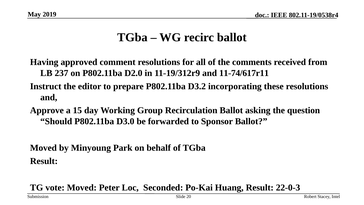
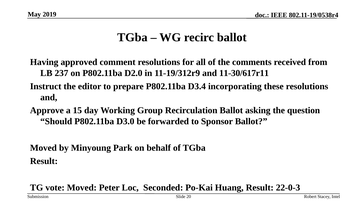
11-74/617r11: 11-74/617r11 -> 11-30/617r11
D3.2: D3.2 -> D3.4
